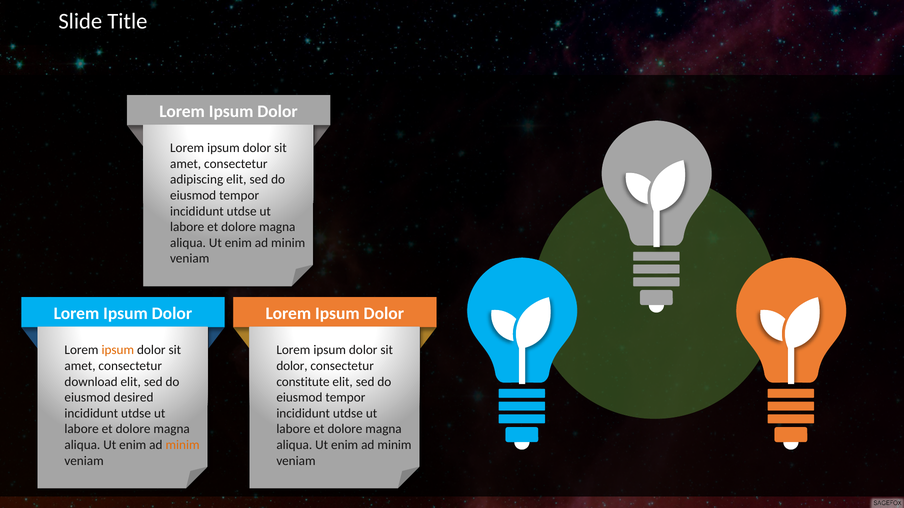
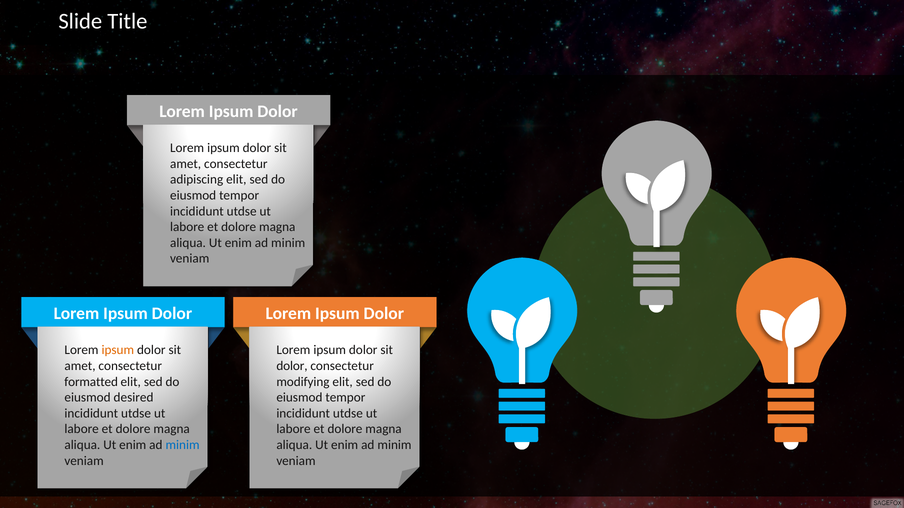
download: download -> formatted
constitute: constitute -> modifying
minim at (183, 445) colour: orange -> blue
